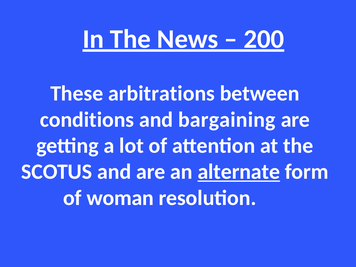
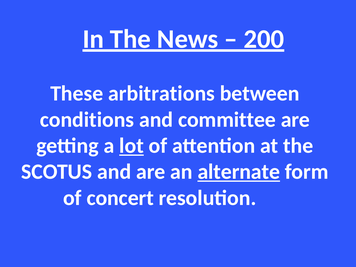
bargaining: bargaining -> committee
lot underline: none -> present
woman: woman -> concert
